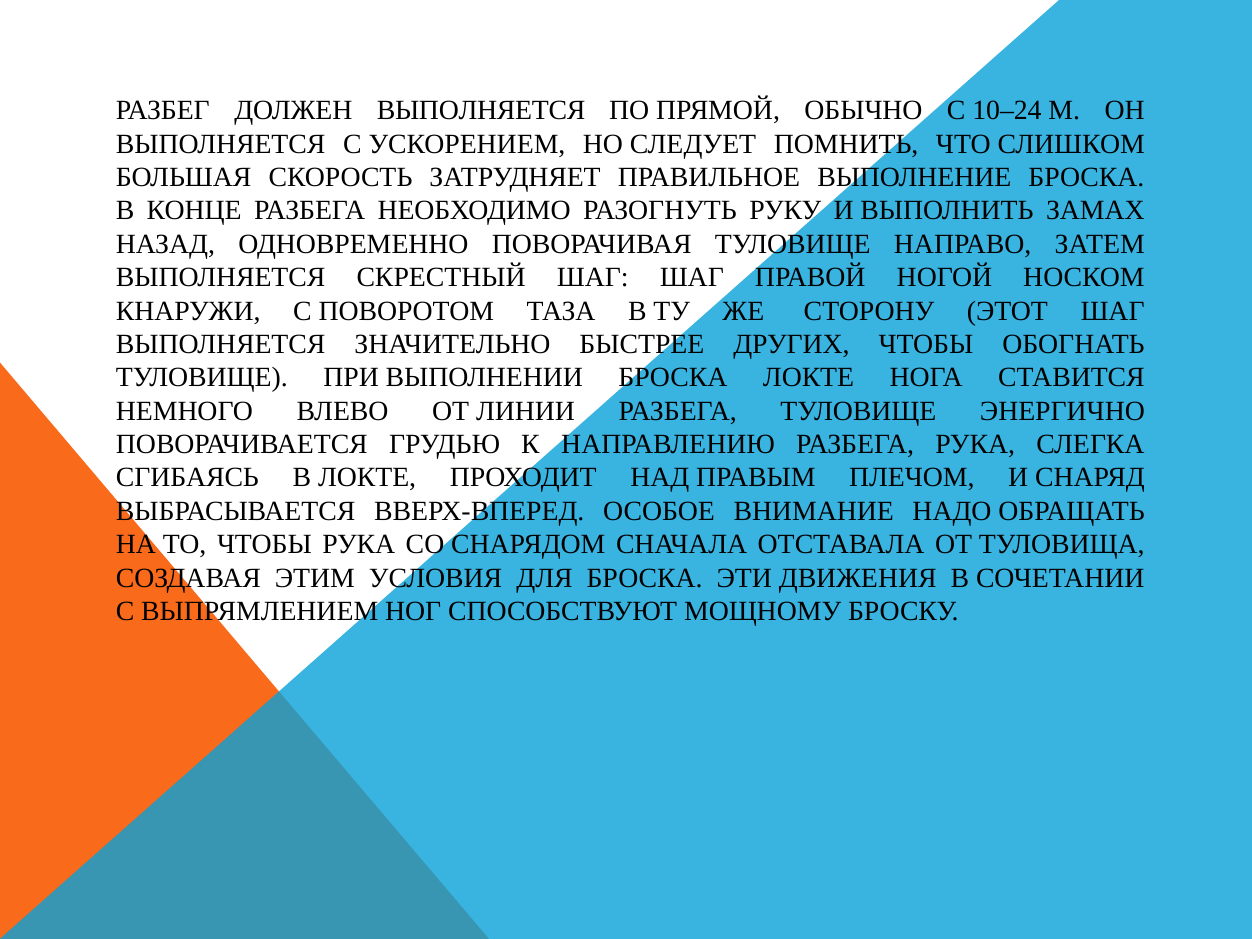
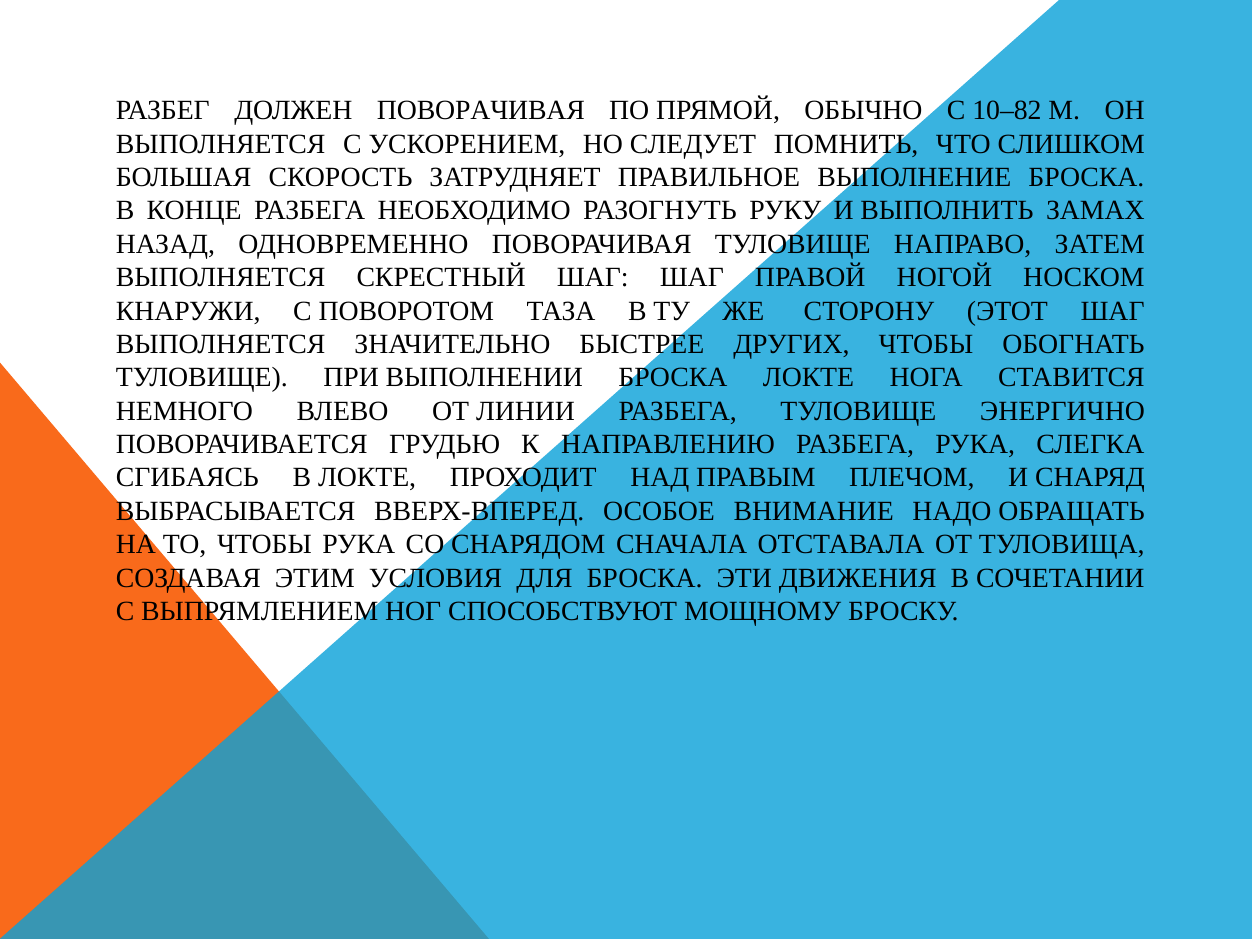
ДОЛЖЕН ВЫПОЛНЯЕТСЯ: ВЫПОЛНЯЕТСЯ -> ПОВОРАЧИВАЯ
10–24: 10–24 -> 10–82
